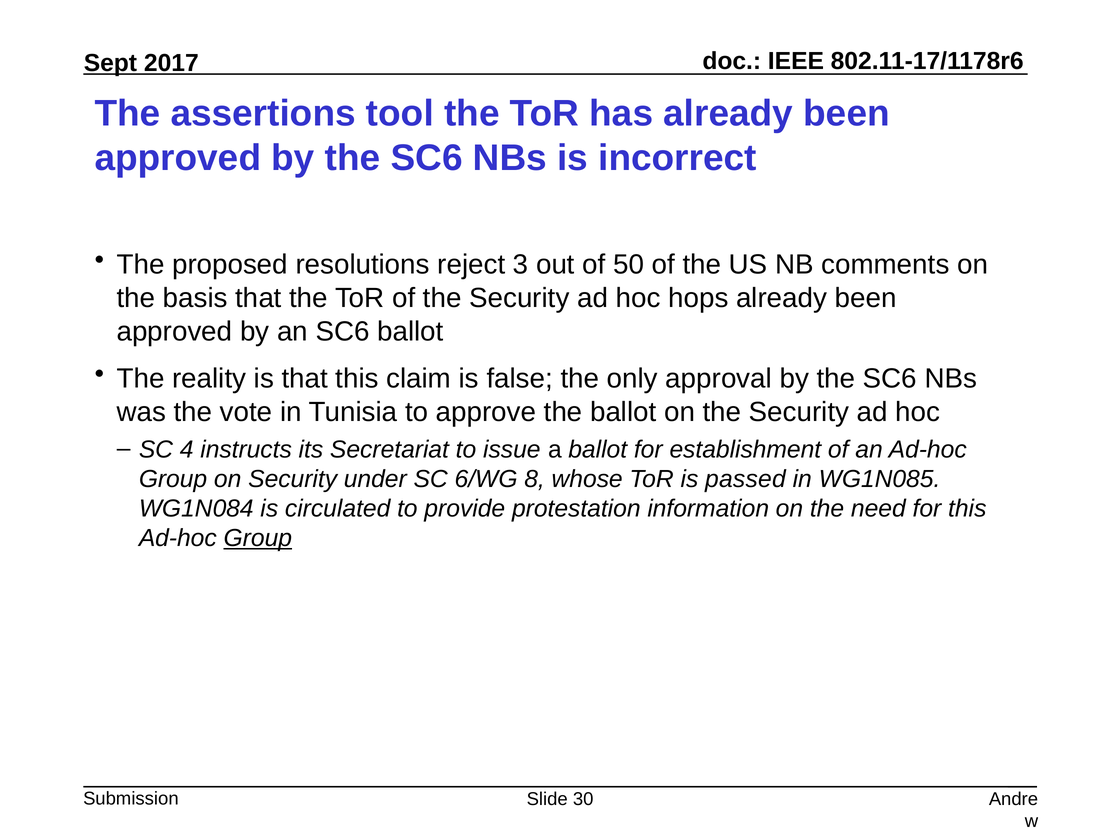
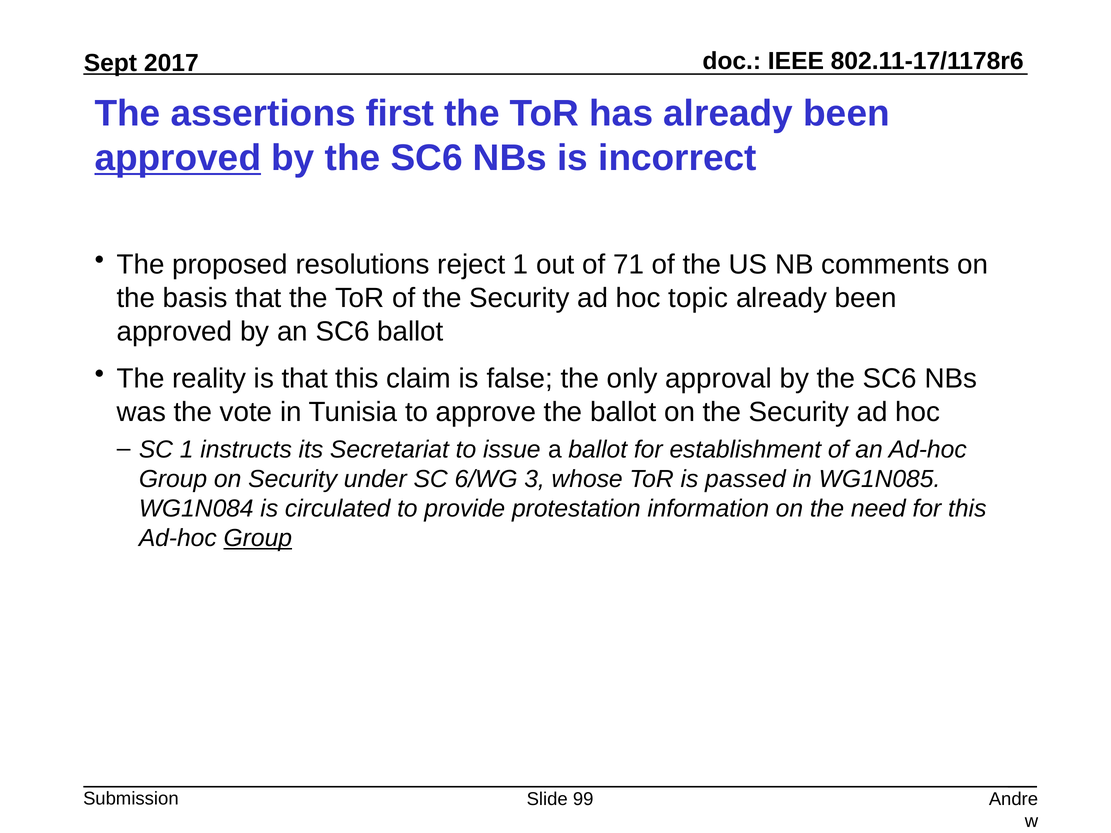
tool: tool -> first
approved at (178, 158) underline: none -> present
reject 3: 3 -> 1
50: 50 -> 71
hops: hops -> topic
SC 4: 4 -> 1
8: 8 -> 3
30: 30 -> 99
